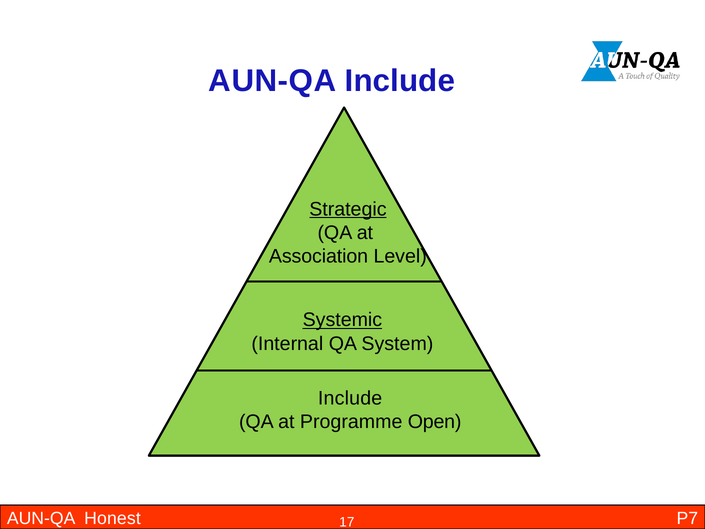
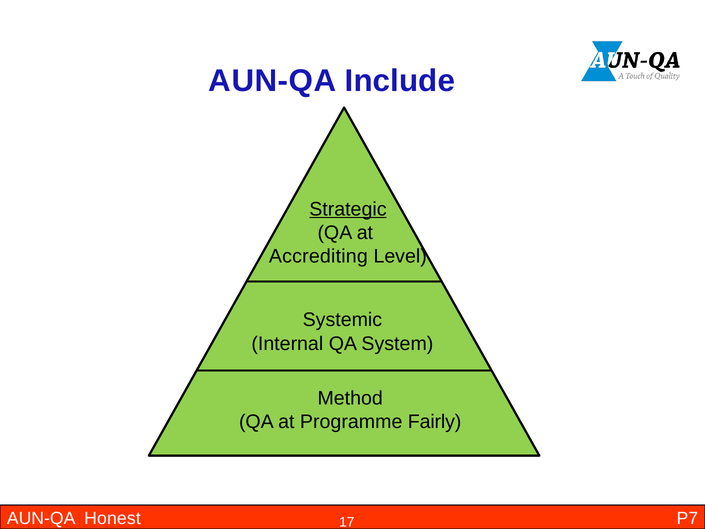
Association: Association -> Accrediting
Systemic underline: present -> none
Include at (350, 398): Include -> Method
Open: Open -> Fairly
